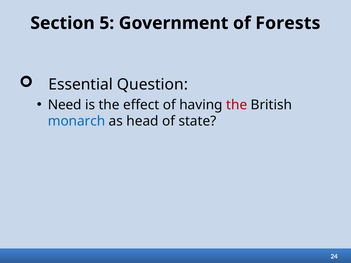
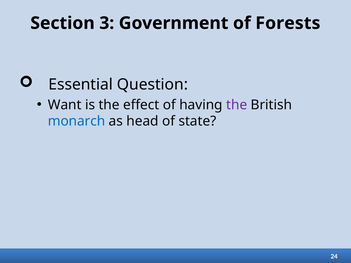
5: 5 -> 3
Need: Need -> Want
the at (237, 105) colour: red -> purple
